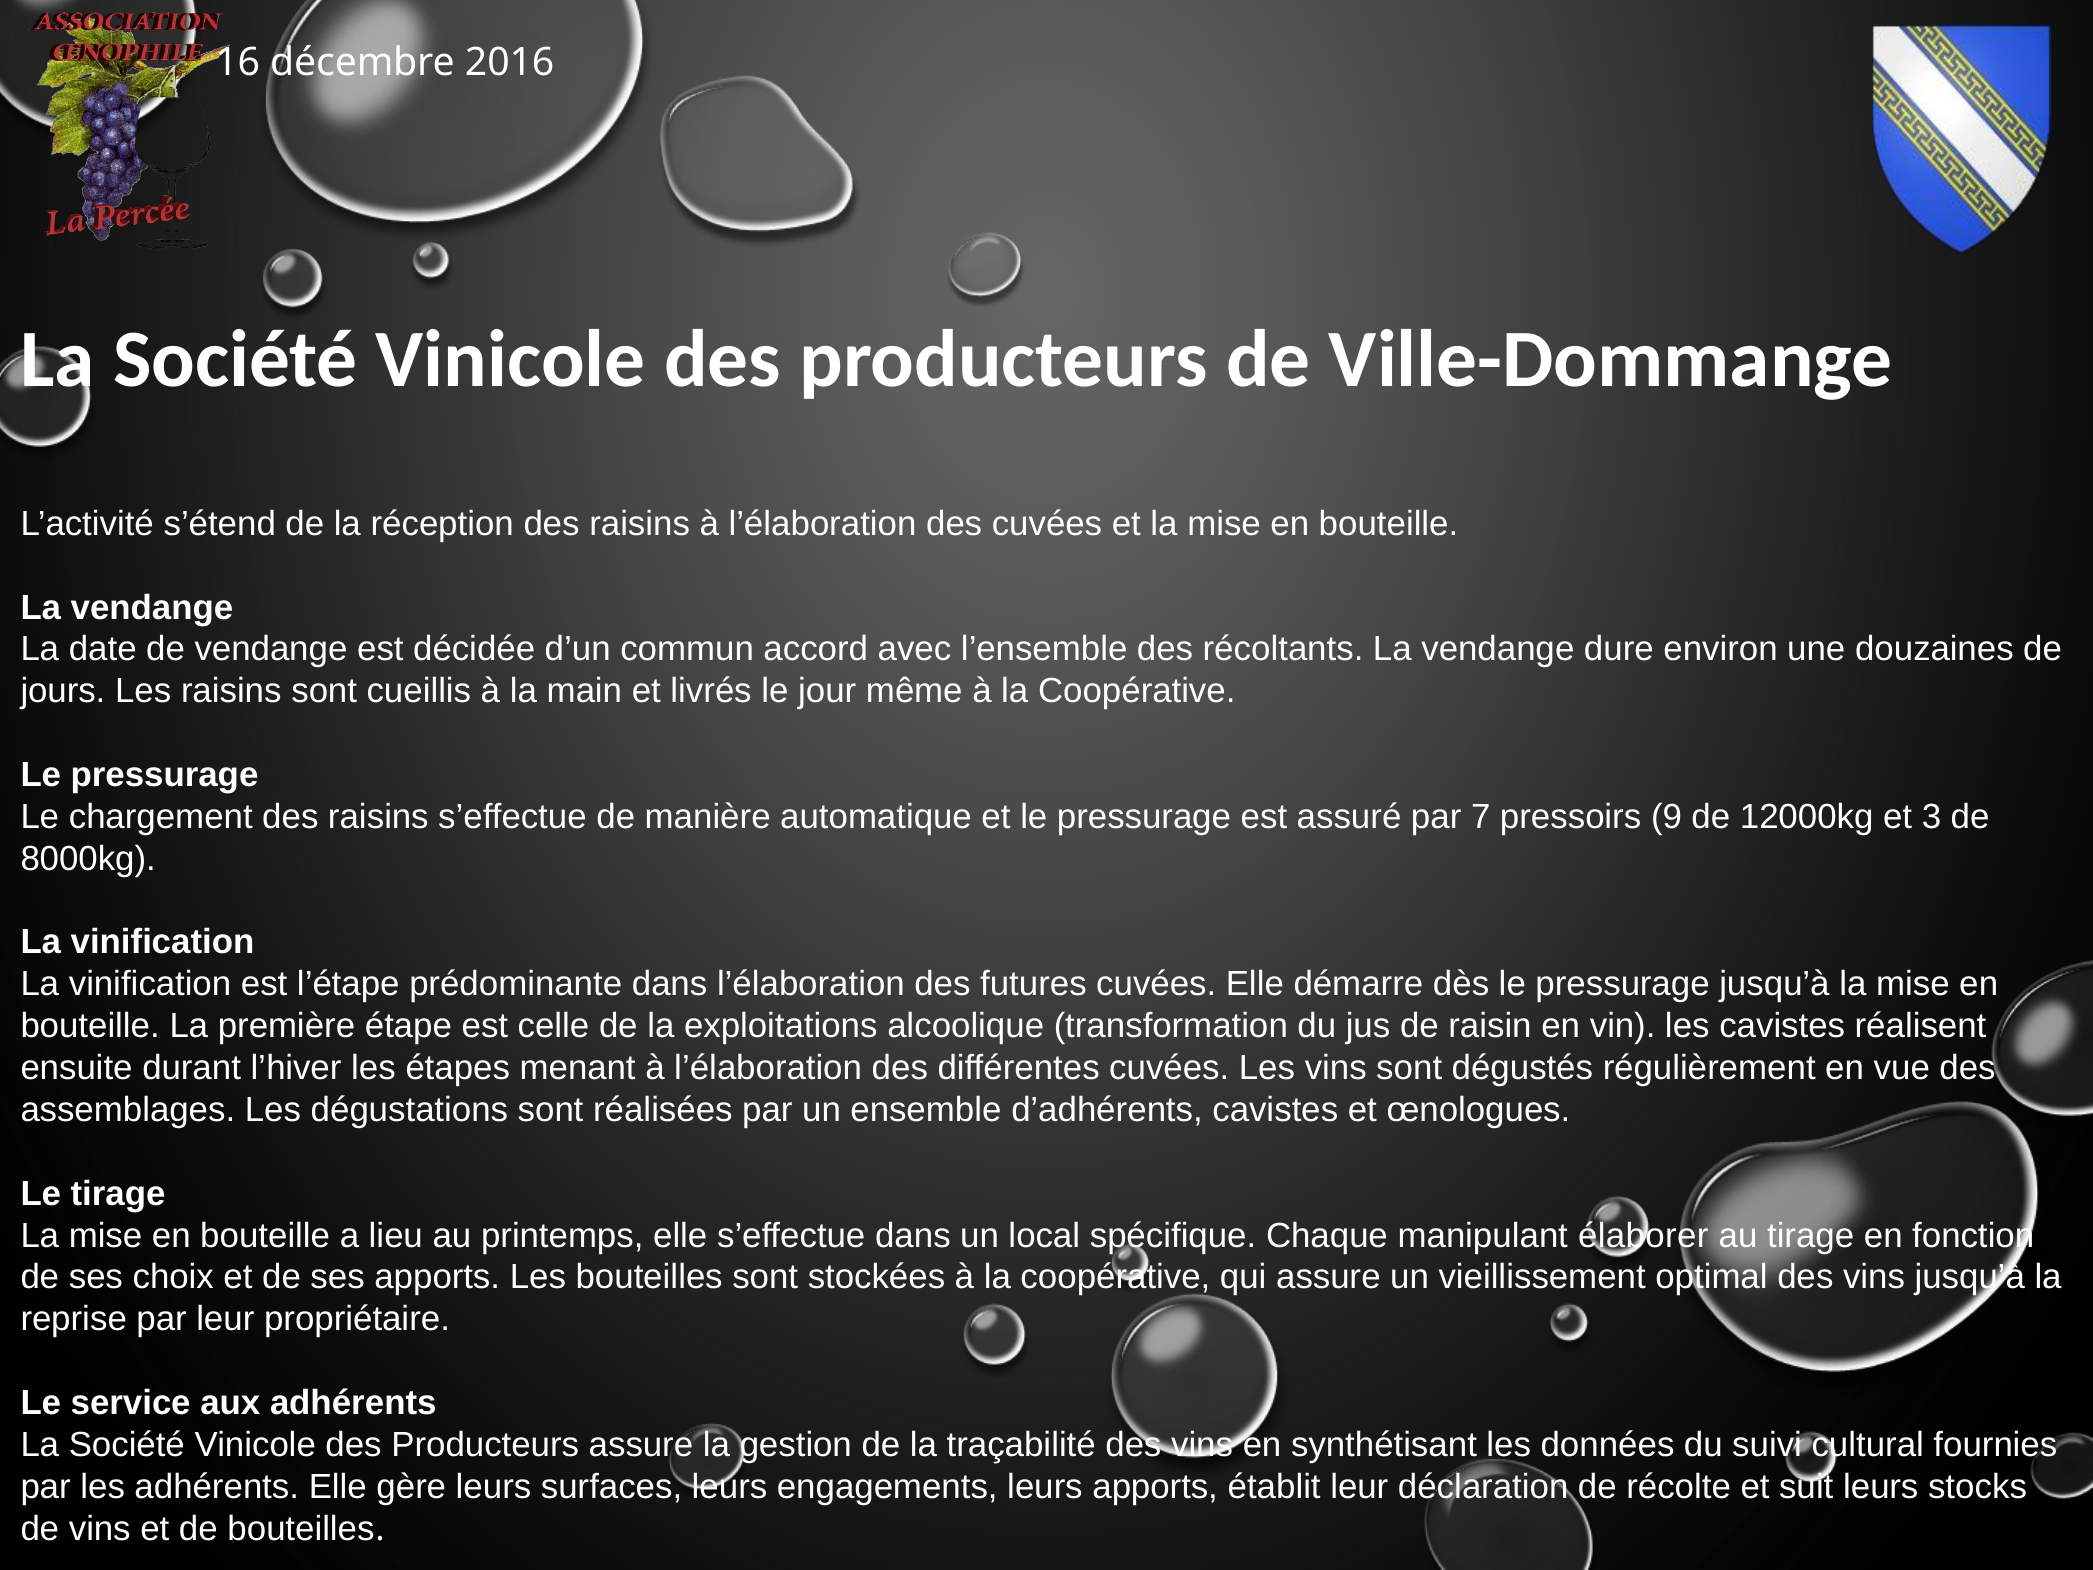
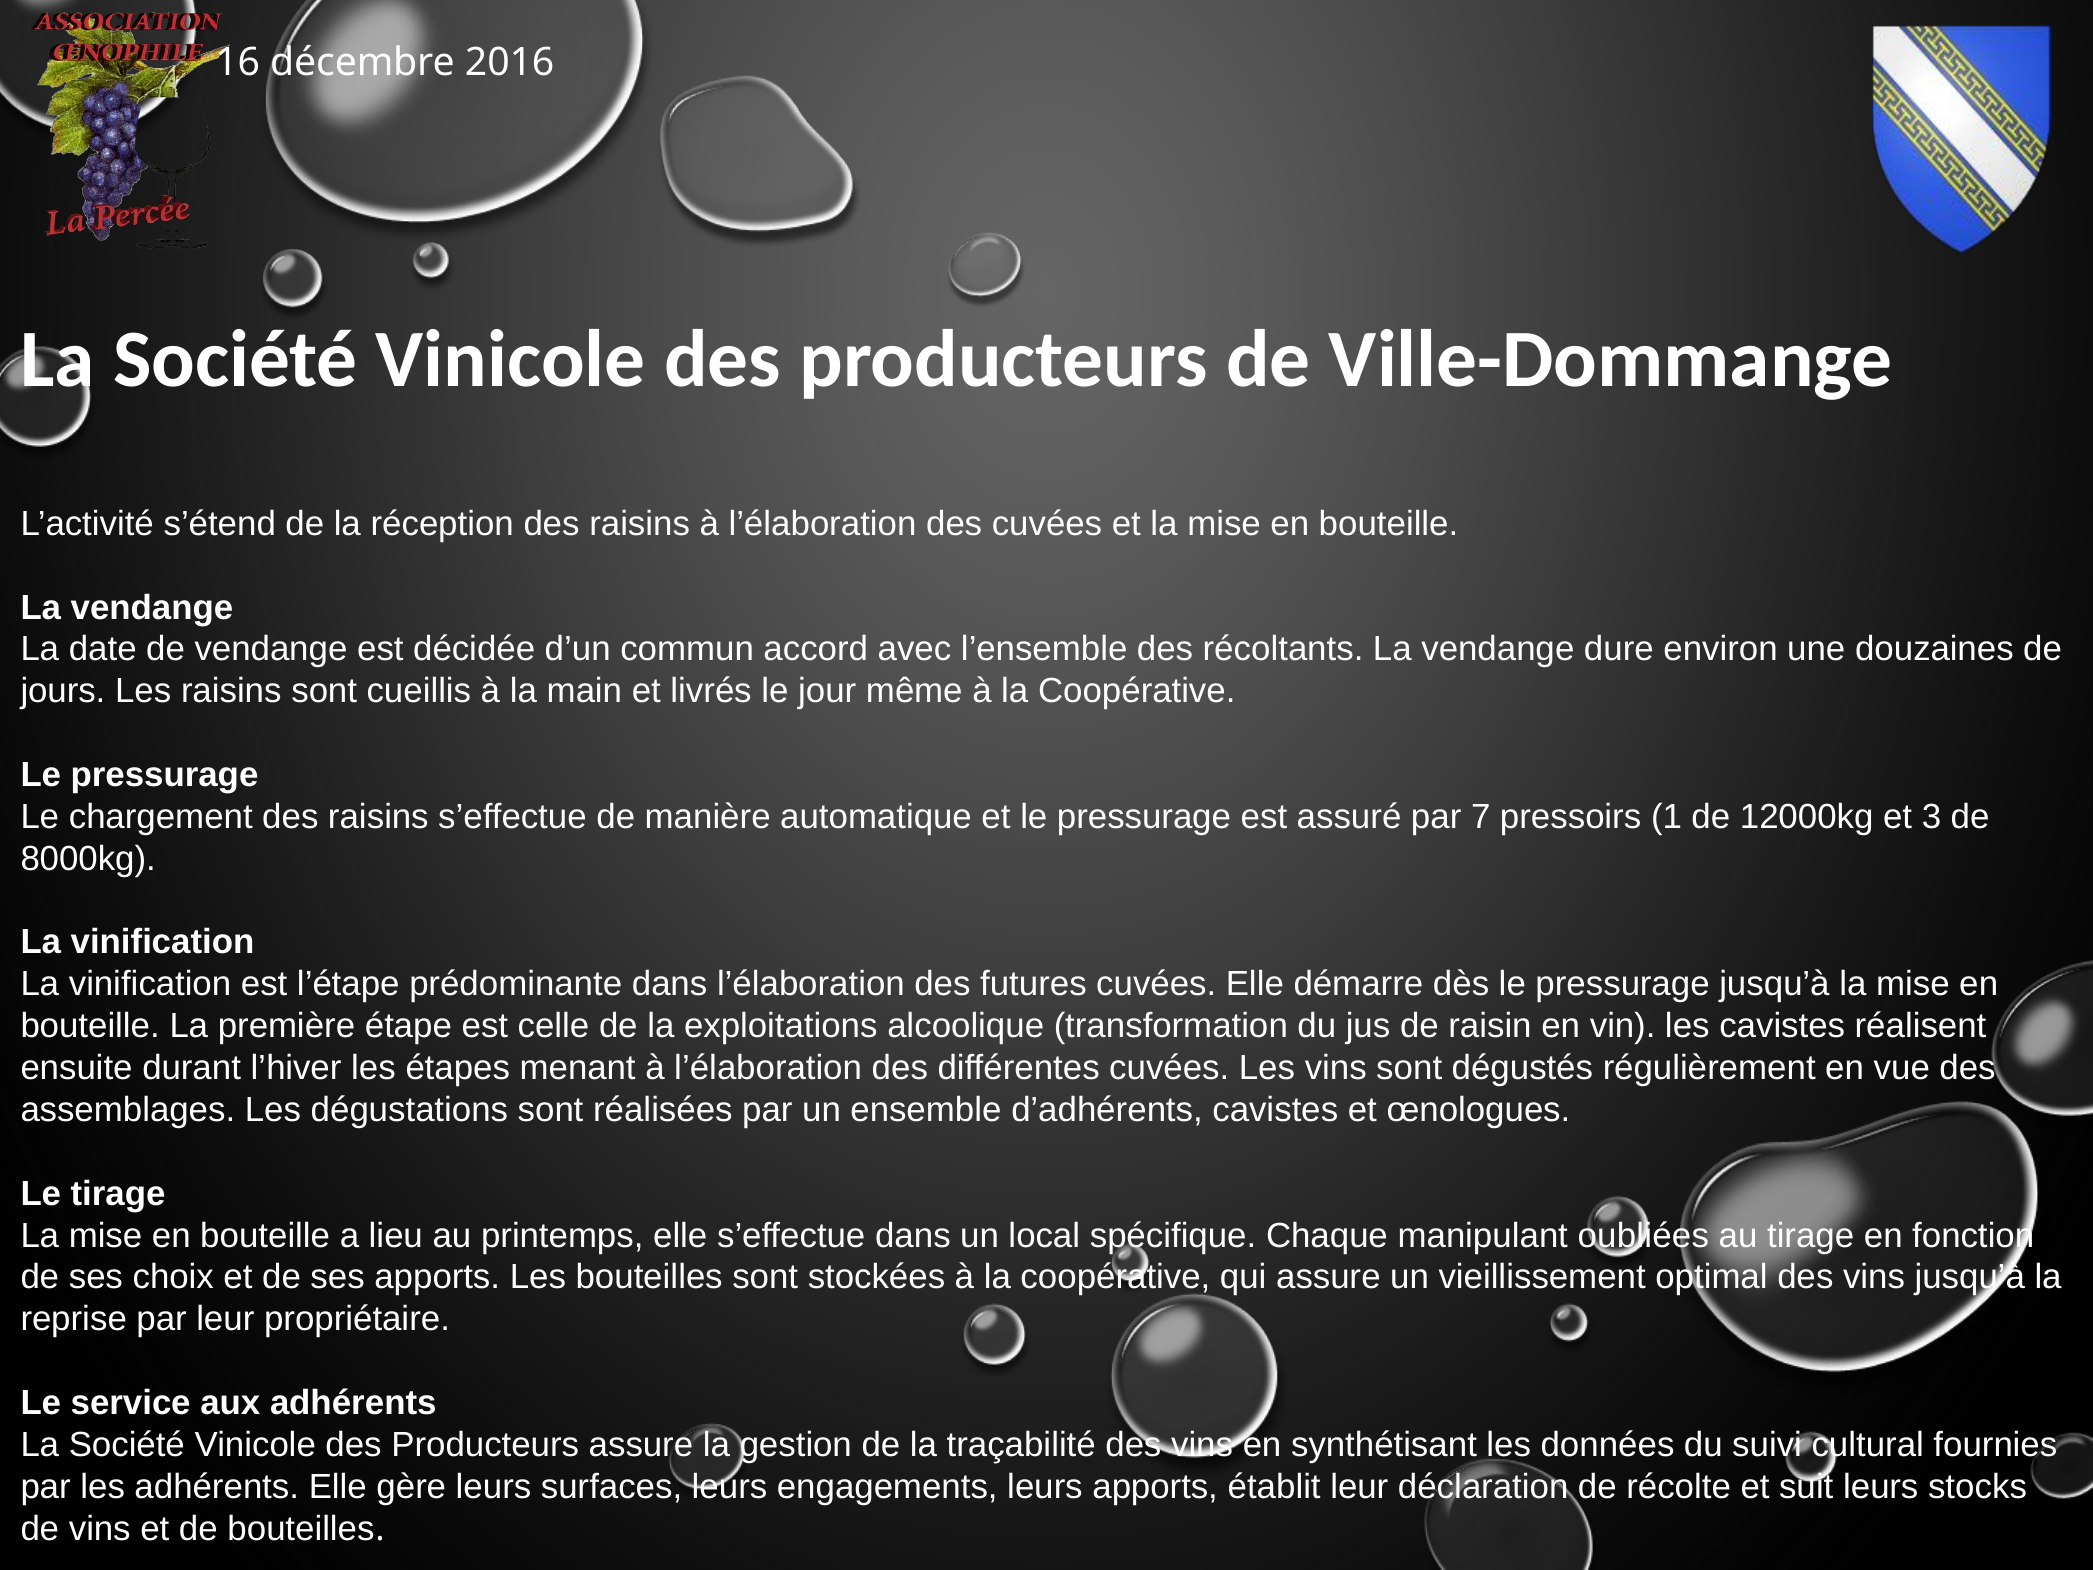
9: 9 -> 1
élaborer: élaborer -> oubliées
